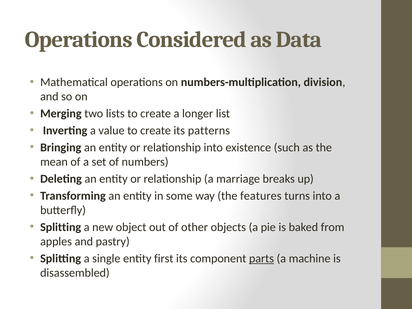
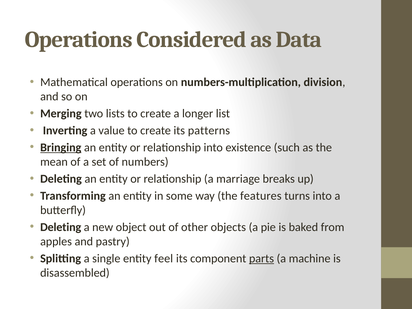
Bringing underline: none -> present
Splitting at (61, 227): Splitting -> Deleting
first: first -> feel
